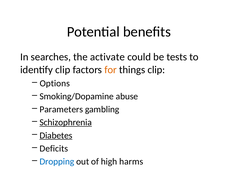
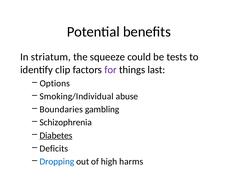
searches: searches -> striatum
activate: activate -> squeeze
for colour: orange -> purple
things clip: clip -> last
Smoking/Dopamine: Smoking/Dopamine -> Smoking/Individual
Parameters: Parameters -> Boundaries
Schizophrenia underline: present -> none
